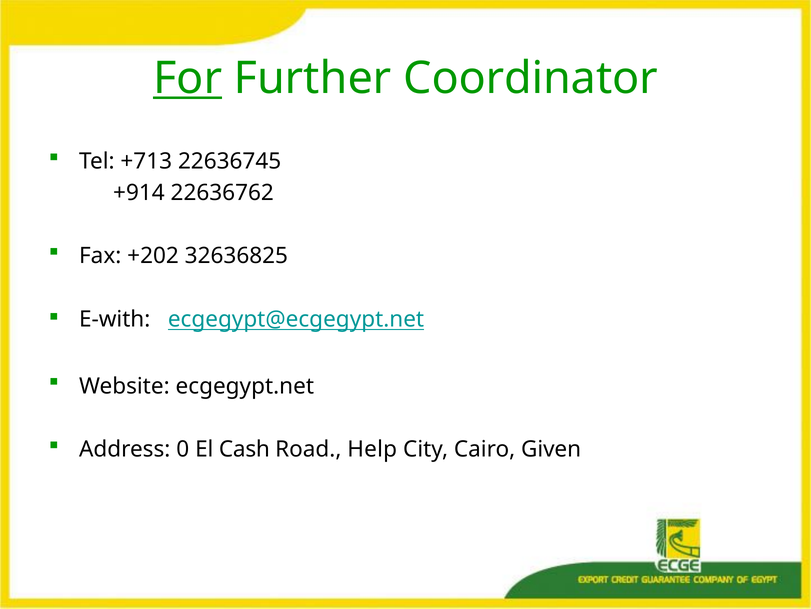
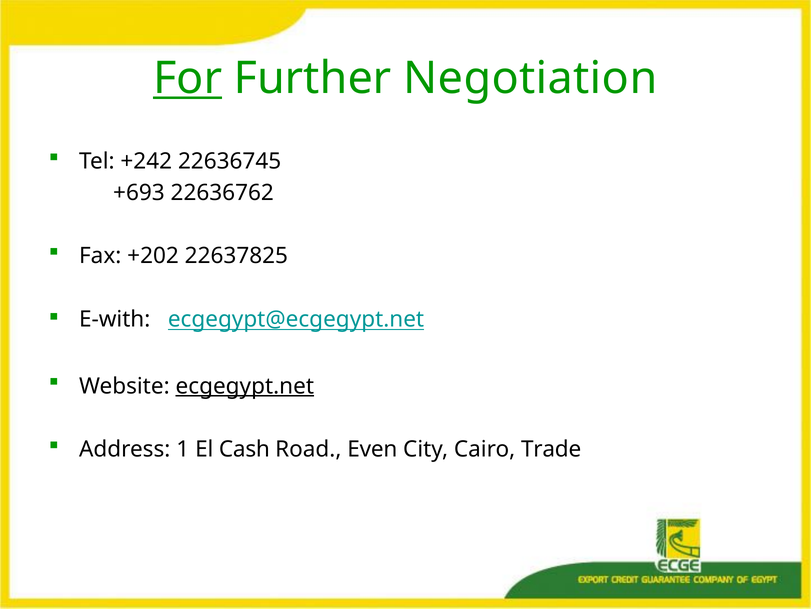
Coordinator: Coordinator -> Negotiation
+713: +713 -> +242
+914: +914 -> +693
32636825: 32636825 -> 22637825
ecgegypt.net underline: none -> present
0: 0 -> 1
Help: Help -> Even
Given: Given -> Trade
